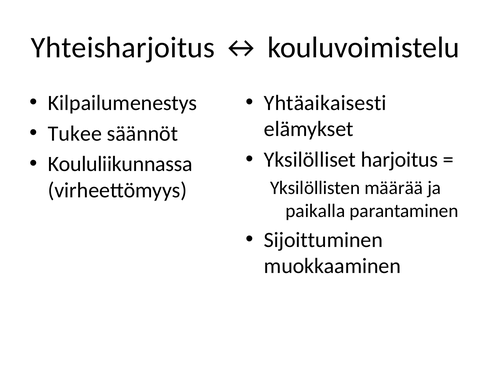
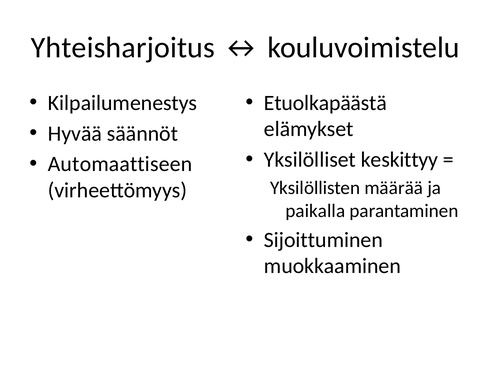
Yhtäaikaisesti: Yhtäaikaisesti -> Etuolkapäästä
Tukee: Tukee -> Hyvää
harjoitus: harjoitus -> keskittyy
Koululiikunnassa: Koululiikunnassa -> Automaattiseen
